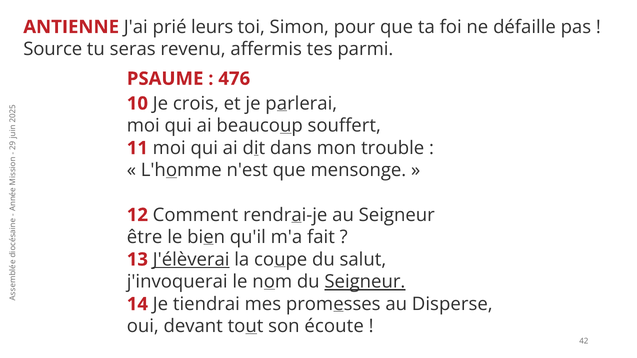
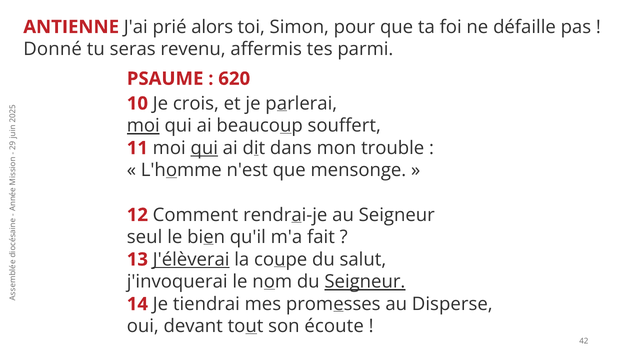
leurs: leurs -> alors
Source: Source -> Donné
476: 476 -> 620
moi at (143, 126) underline: none -> present
qui at (204, 148) underline: none -> present
être: être -> seul
